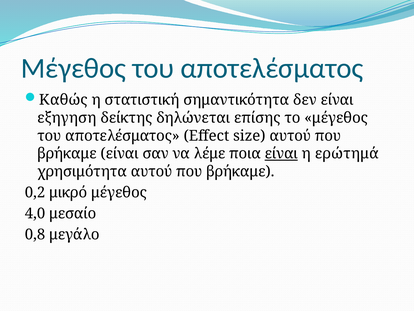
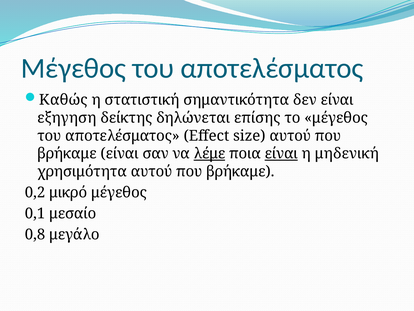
λέμε underline: none -> present
ερώτημά: ερώτημά -> μηδενική
4,0: 4,0 -> 0,1
